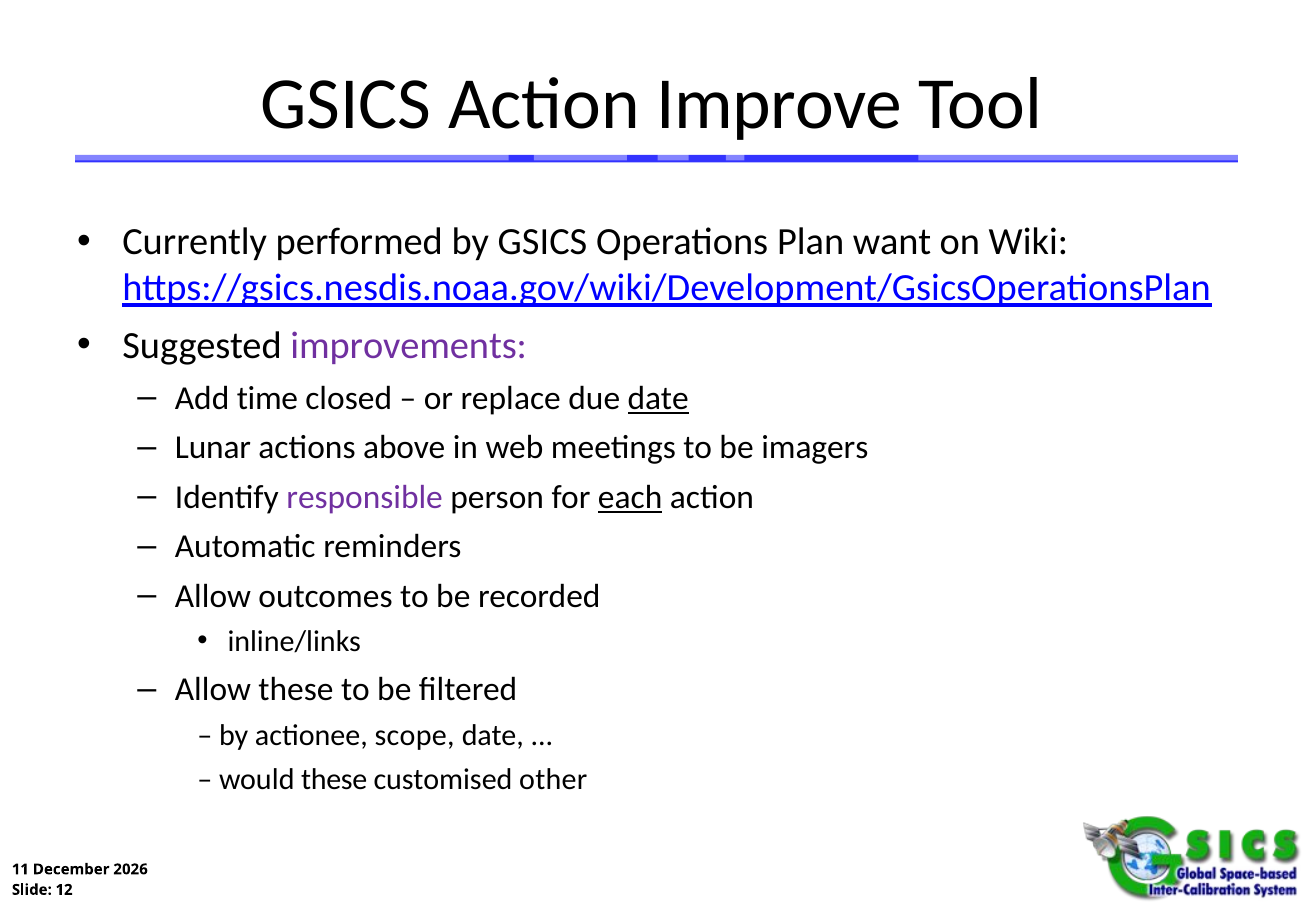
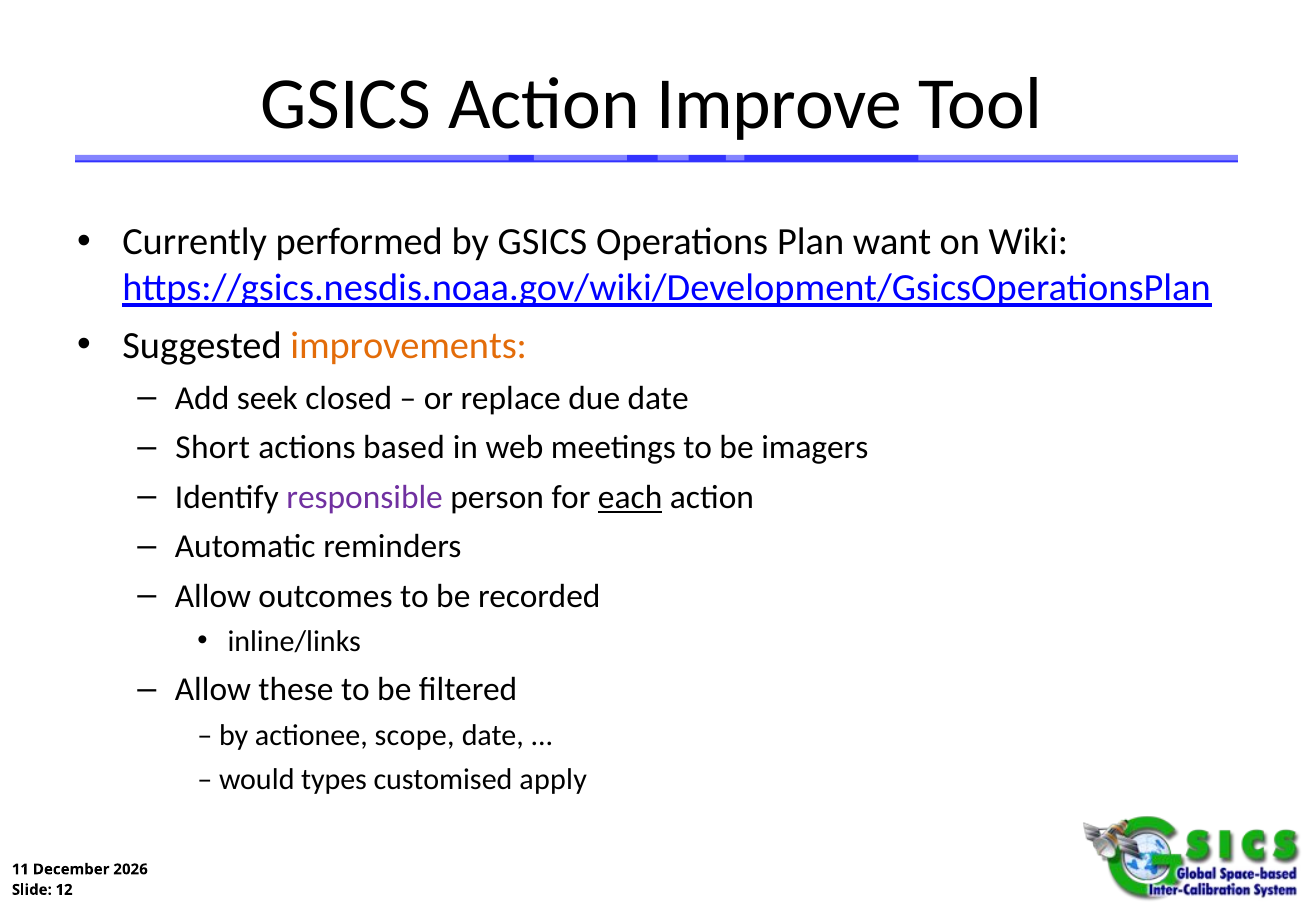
improvements colour: purple -> orange
time: time -> seek
date at (658, 398) underline: present -> none
Lunar: Lunar -> Short
above: above -> based
would these: these -> types
other: other -> apply
